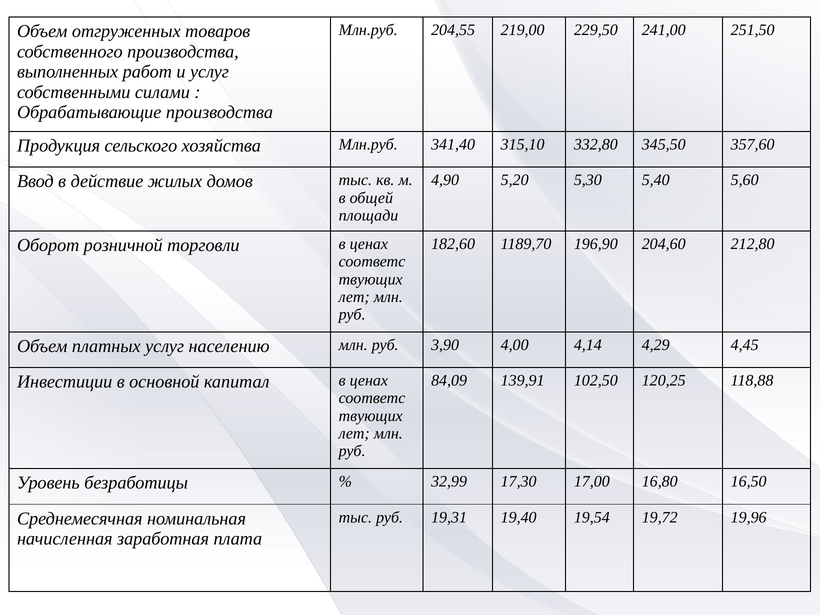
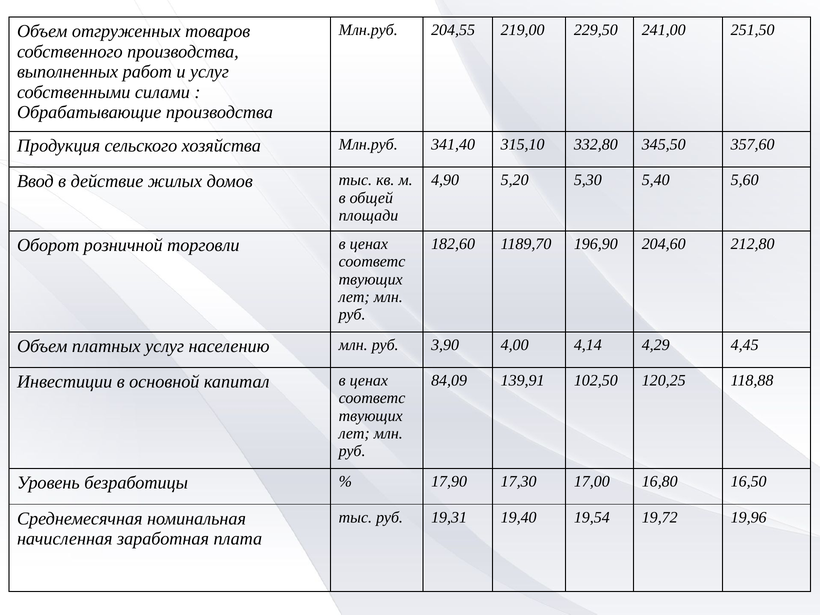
32,99: 32,99 -> 17,90
